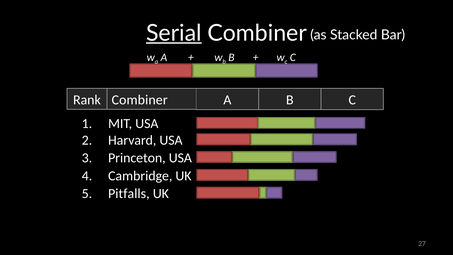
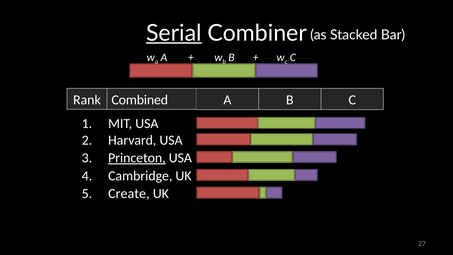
Combiner at (140, 100): Combiner -> Combined
Princeton underline: none -> present
Pitfalls: Pitfalls -> Create
